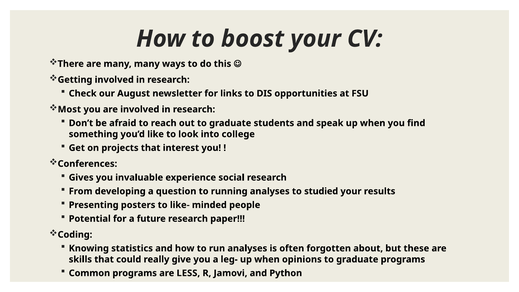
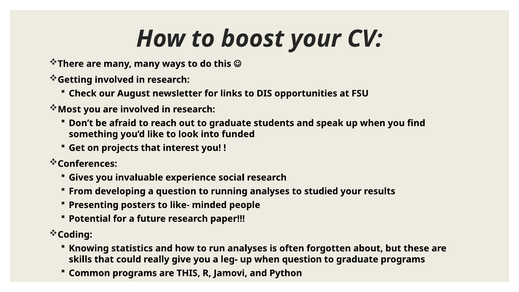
college: college -> funded
when opinions: opinions -> question
are LESS: LESS -> THIS
